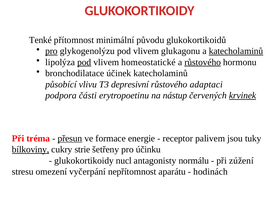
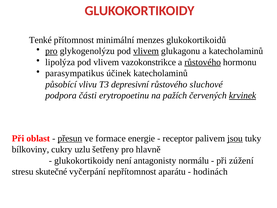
původu: původu -> menzes
vlivem at (146, 51) underline: none -> present
katecholaminů at (236, 51) underline: present -> none
pod at (84, 62) underline: present -> none
homeostatické: homeostatické -> vazokonstrikce
bronchodilatace: bronchodilatace -> parasympatikus
adaptaci: adaptaci -> sluchové
nástup: nástup -> pažích
tréma: tréma -> oblast
jsou underline: none -> present
bílkoviny underline: present -> none
strie: strie -> uzlu
účinku: účinku -> hlavně
nucl: nucl -> není
omezení: omezení -> skutečné
